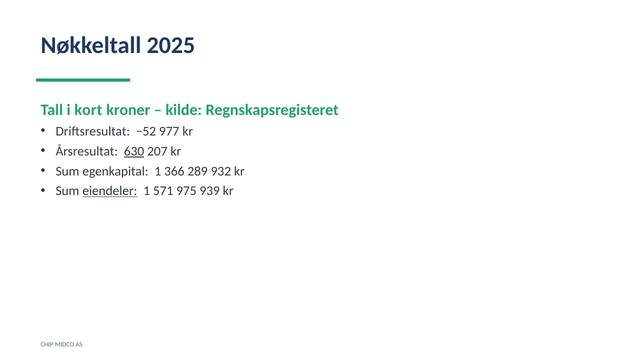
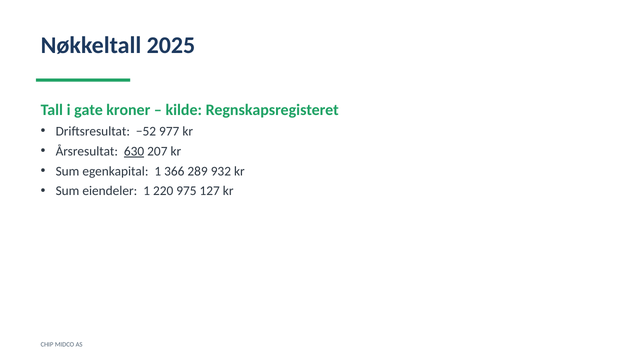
kort: kort -> gate
eiendeler underline: present -> none
571: 571 -> 220
939: 939 -> 127
